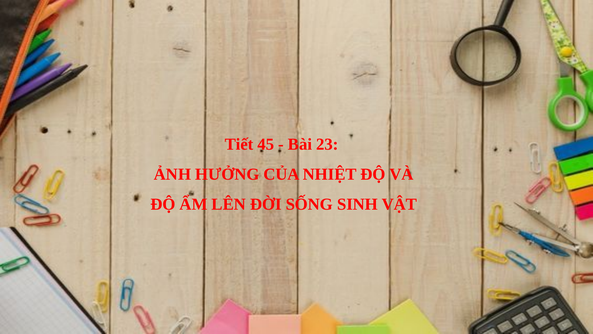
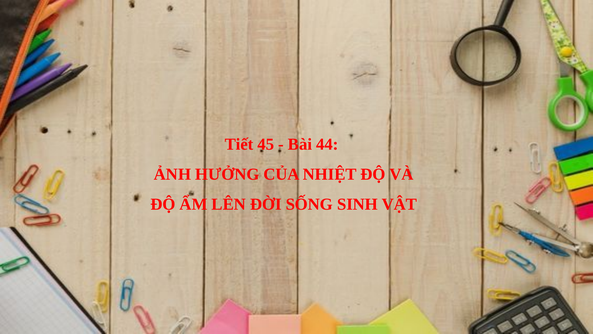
23: 23 -> 44
